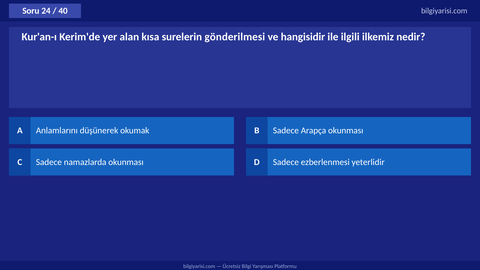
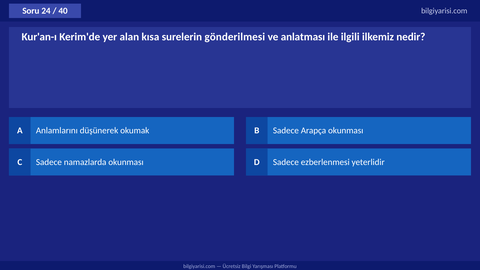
hangisidir: hangisidir -> anlatması
